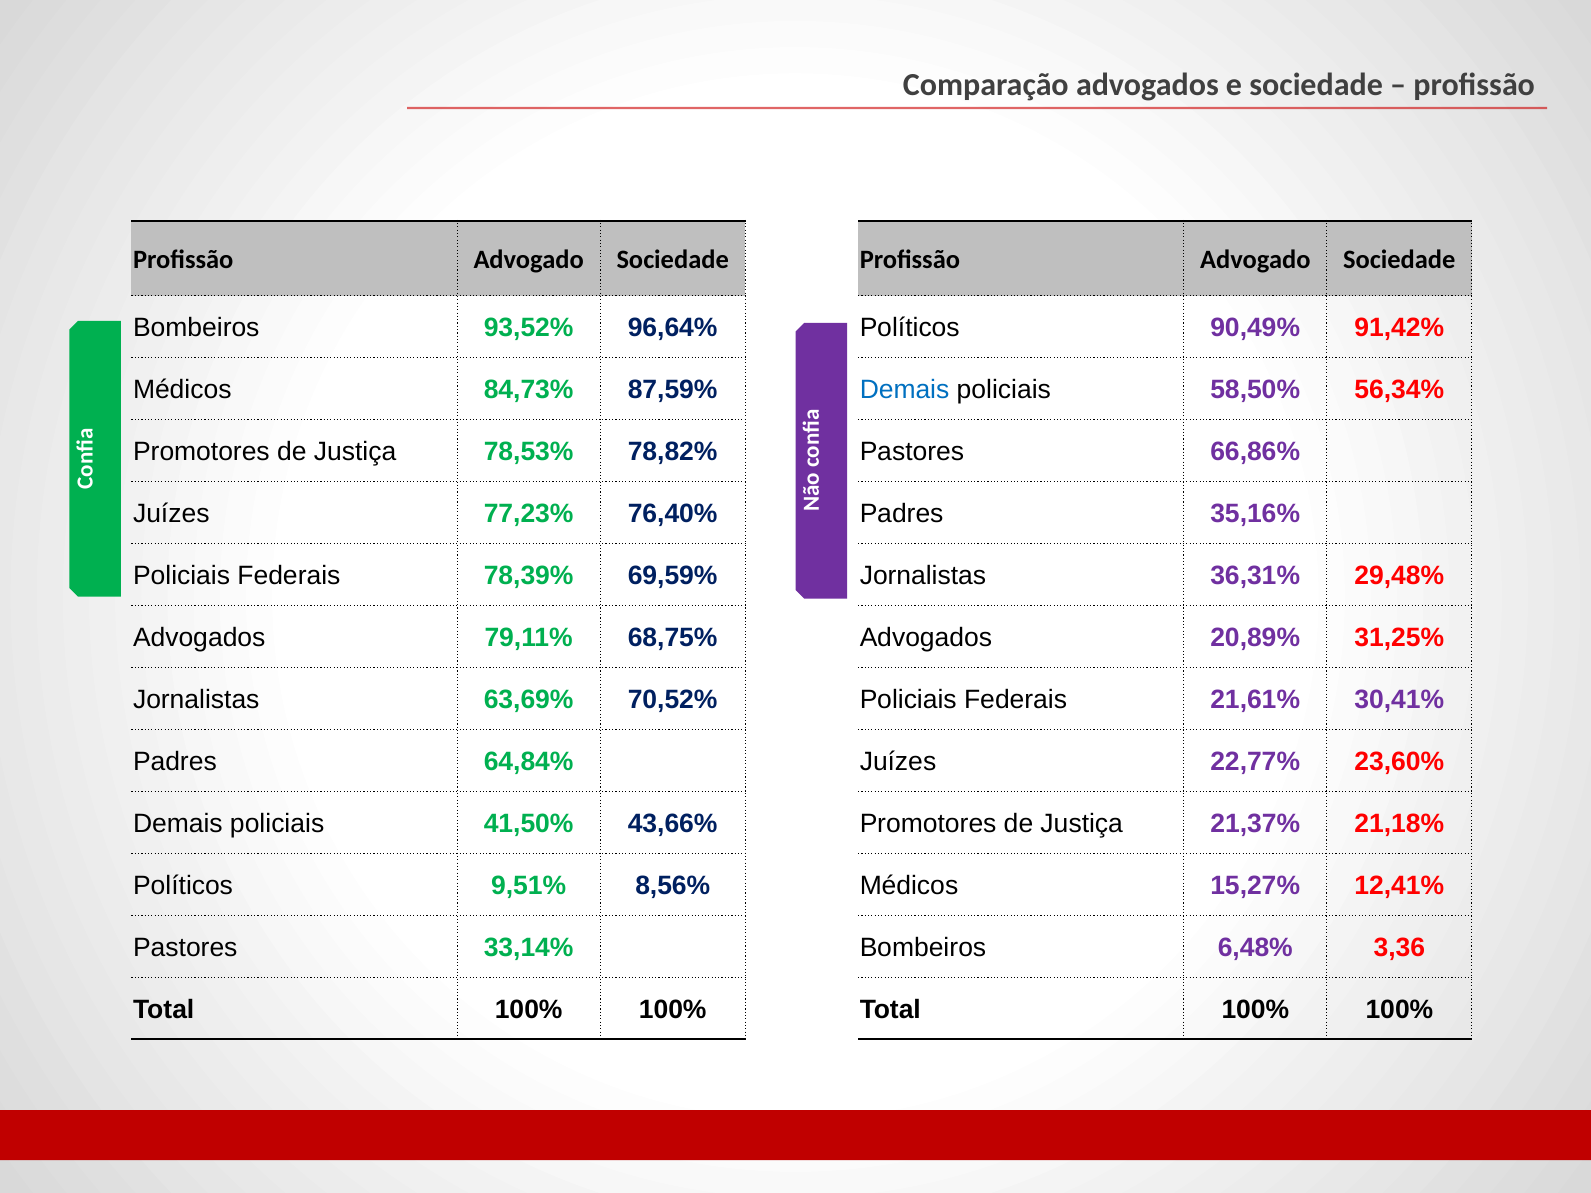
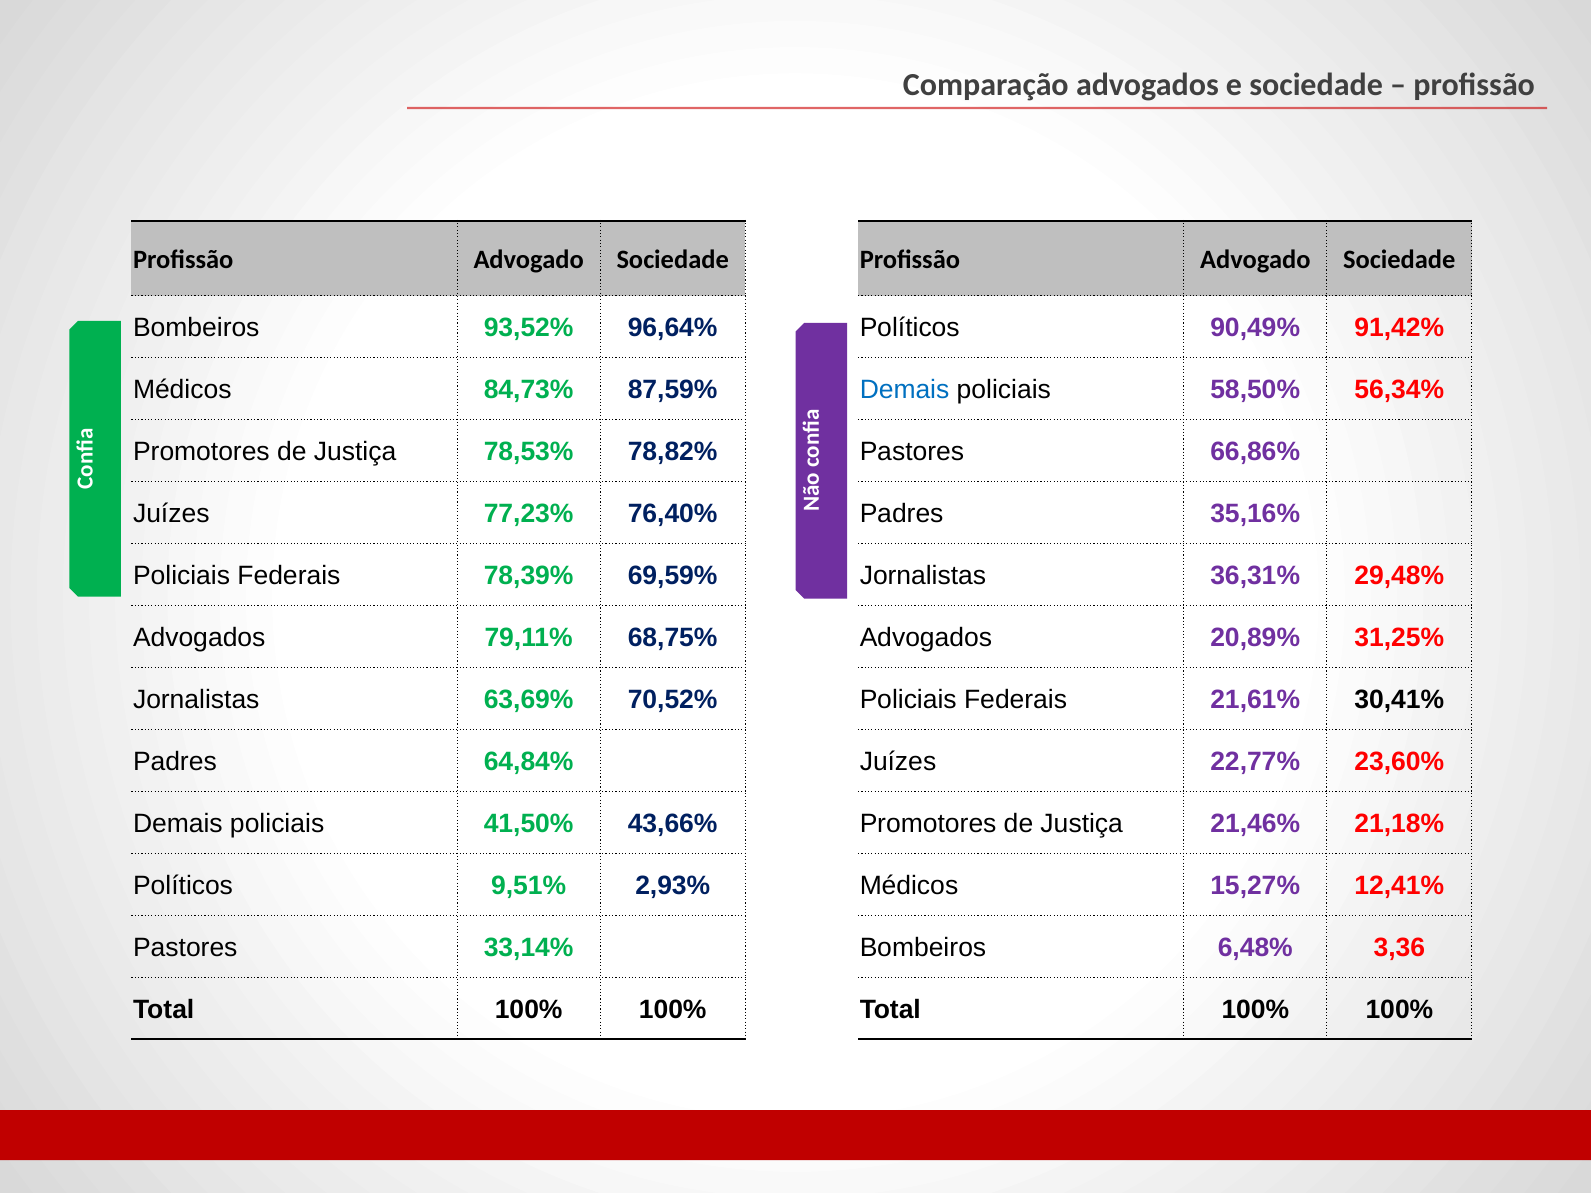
30,41% colour: purple -> black
21,37%: 21,37% -> 21,46%
8,56%: 8,56% -> 2,93%
